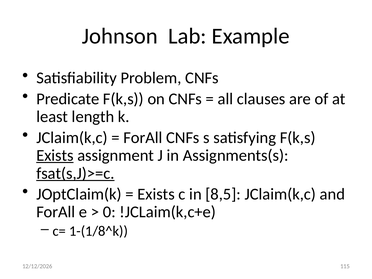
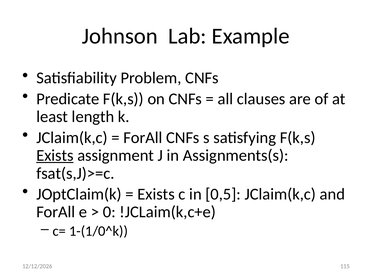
fsat(s,J)>=c underline: present -> none
8,5: 8,5 -> 0,5
1-(1/8^k: 1-(1/8^k -> 1-(1/0^k
